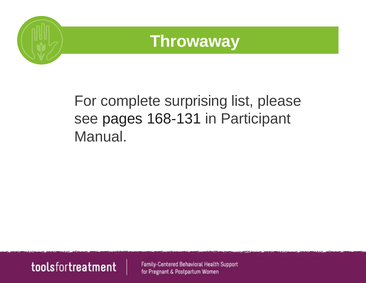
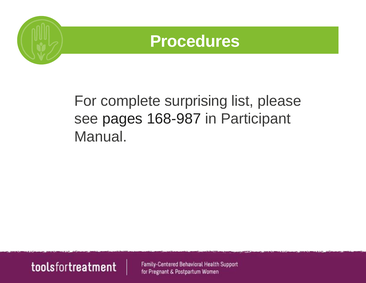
Throwaway: Throwaway -> Procedures
168-131: 168-131 -> 168-987
